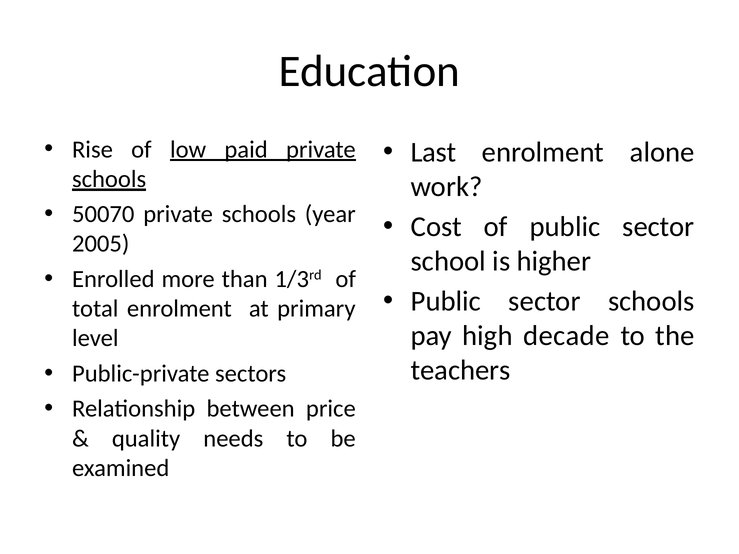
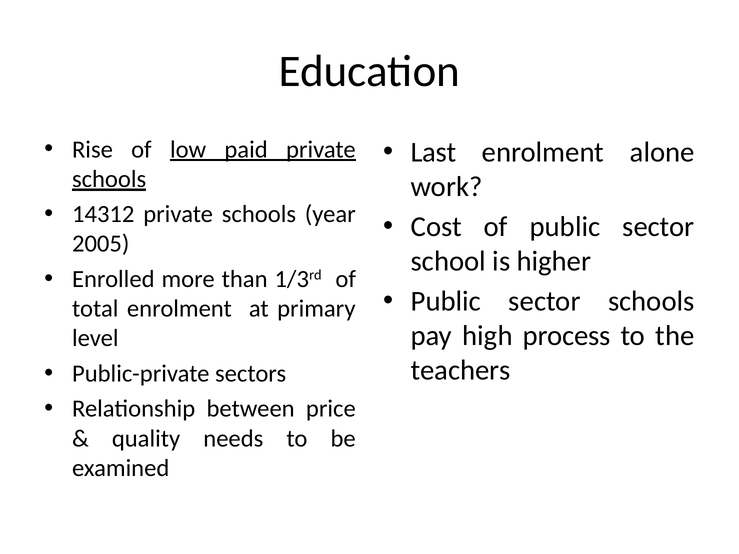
50070: 50070 -> 14312
decade: decade -> process
